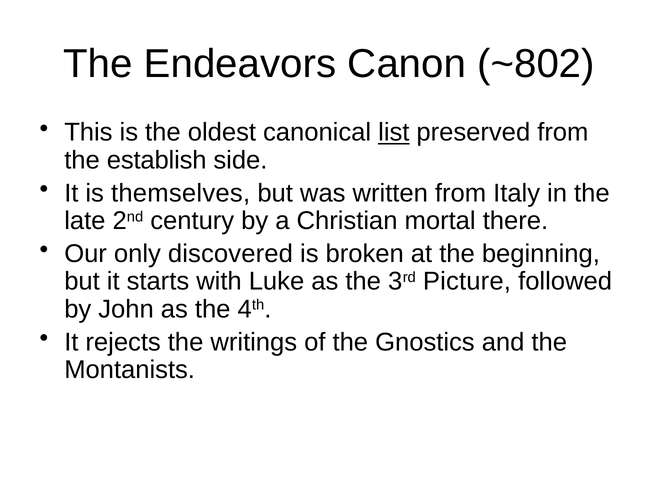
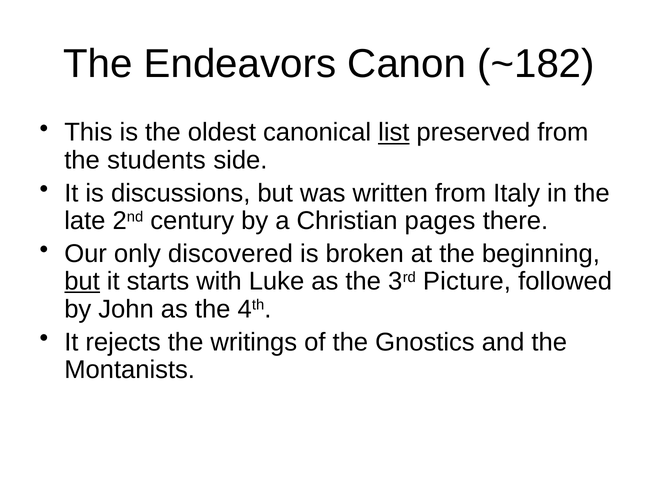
~802: ~802 -> ~182
establish: establish -> students
themselves: themselves -> discussions
mortal: mortal -> pages
but at (82, 281) underline: none -> present
